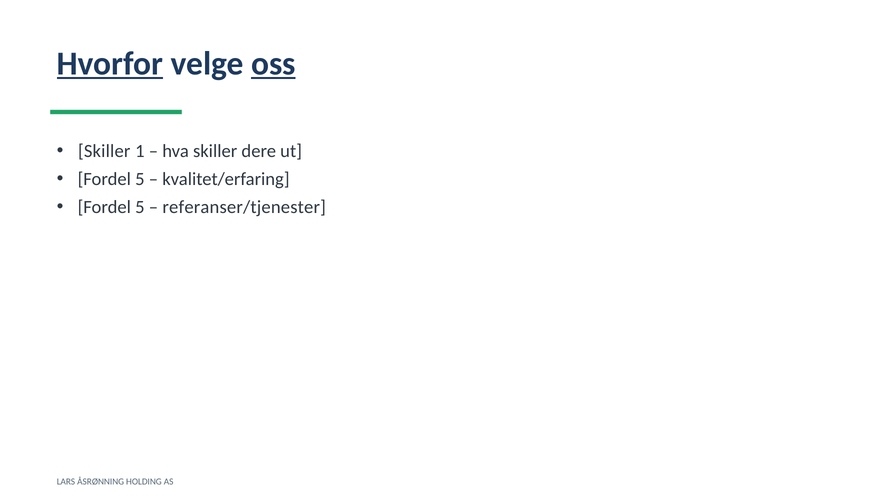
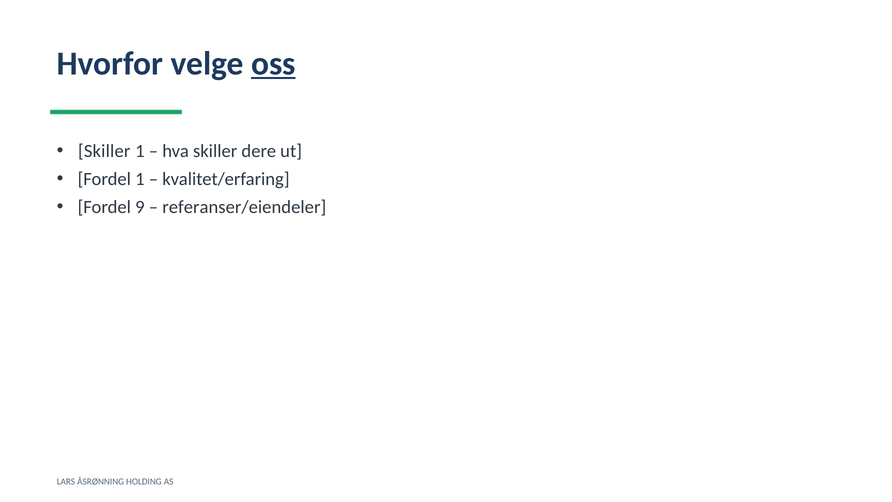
Hvorfor underline: present -> none
5 at (140, 179): 5 -> 1
5 at (140, 207): 5 -> 9
referanser/tjenester: referanser/tjenester -> referanser/eiendeler
